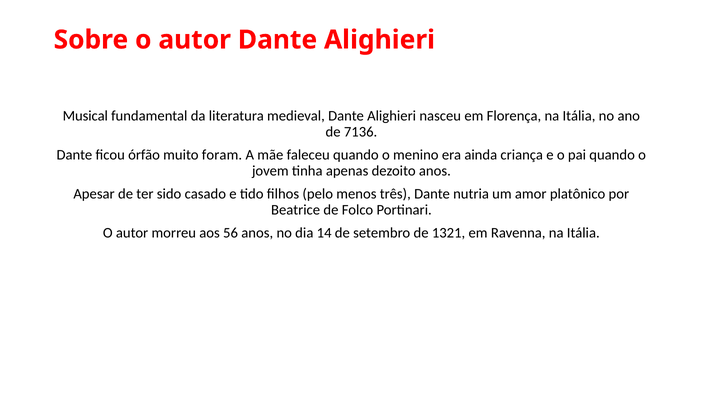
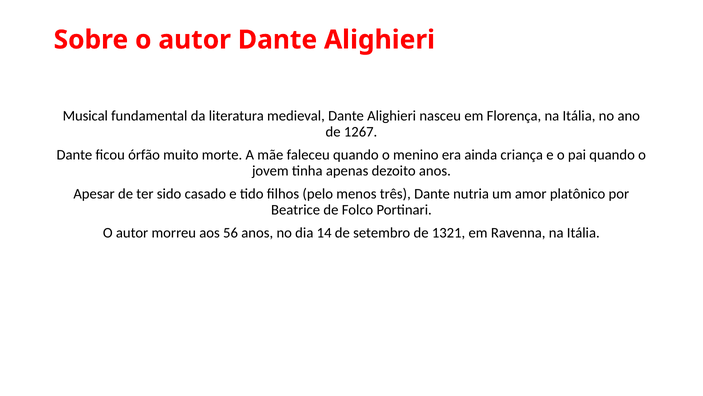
7136: 7136 -> 1267
foram: foram -> morte
